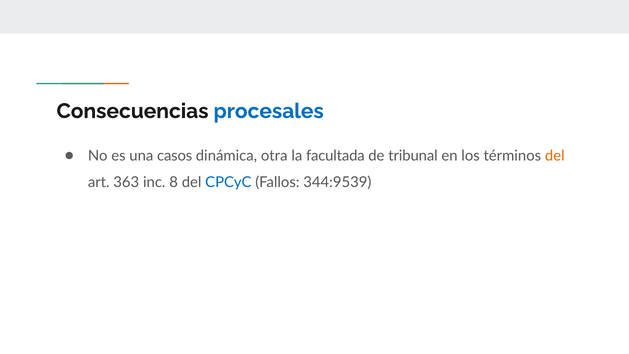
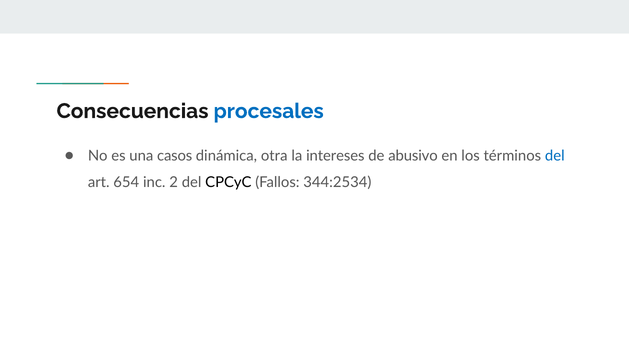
facultada: facultada -> intereses
tribunal: tribunal -> abusivo
del at (555, 156) colour: orange -> blue
363: 363 -> 654
8: 8 -> 2
CPCyC colour: blue -> black
344:9539: 344:9539 -> 344:2534
